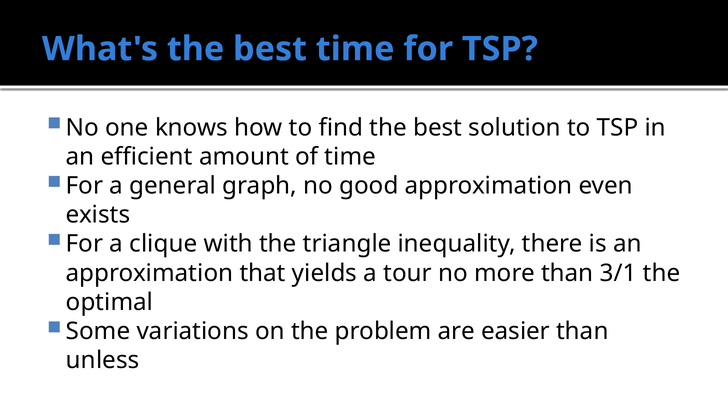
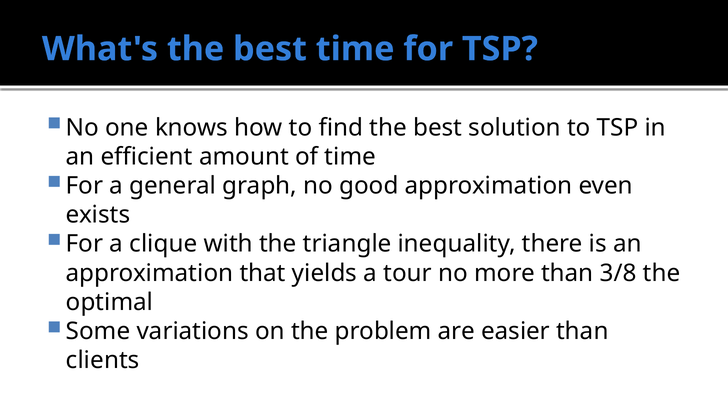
3/1: 3/1 -> 3/8
unless: unless -> clients
